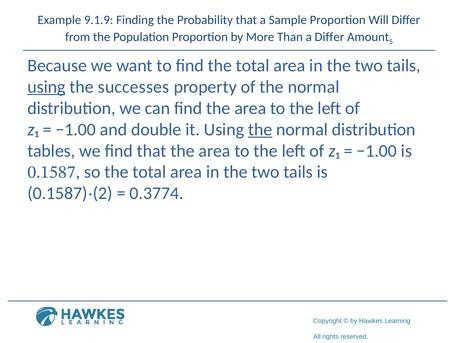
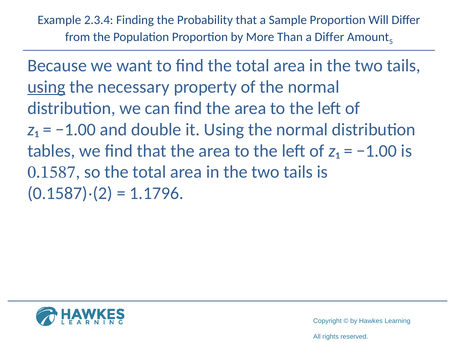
9.1.9: 9.1.9 -> 2.3.4
successes: successes -> necessary
the at (260, 130) underline: present -> none
0.3774: 0.3774 -> 1.1796
